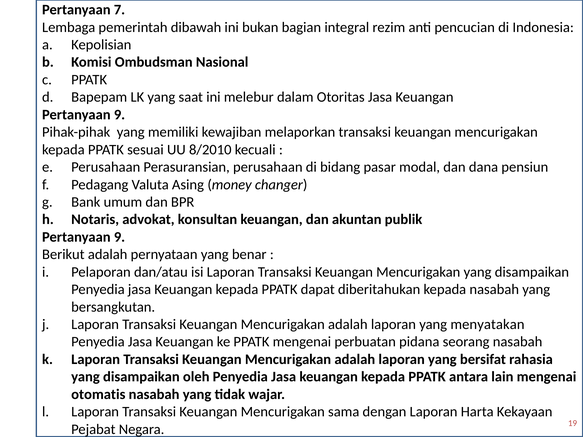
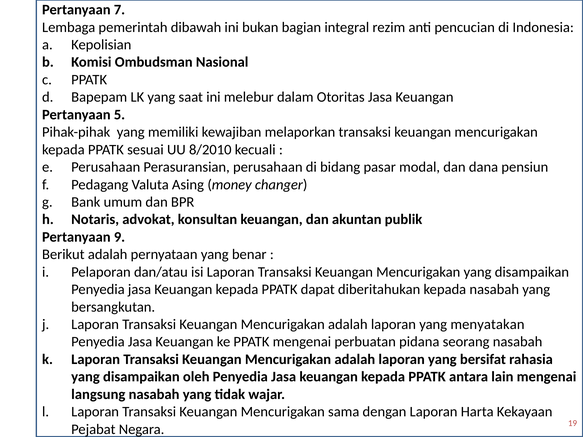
9 at (119, 115): 9 -> 5
otomatis: otomatis -> langsung
